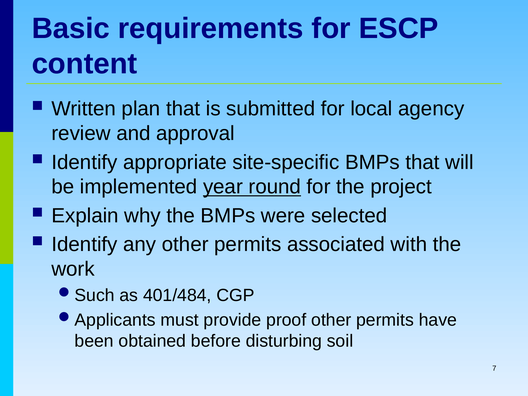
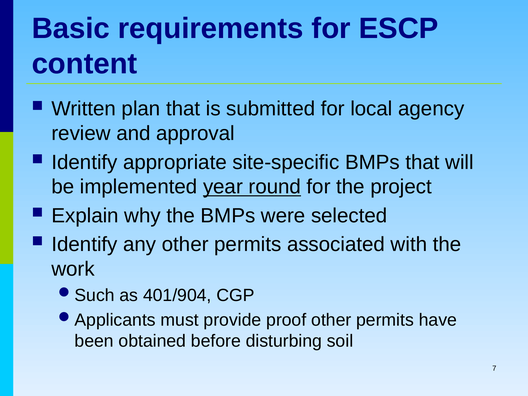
401/484: 401/484 -> 401/904
